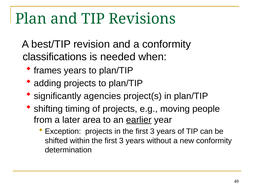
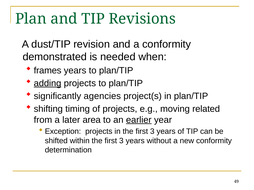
best/TIP: best/TIP -> dust/TIP
classifications: classifications -> demonstrated
adding underline: none -> present
people: people -> related
